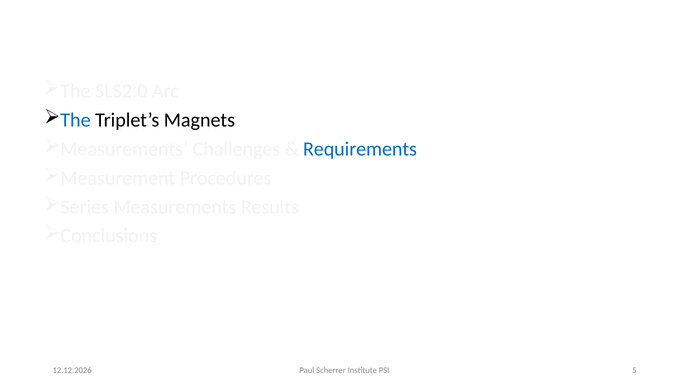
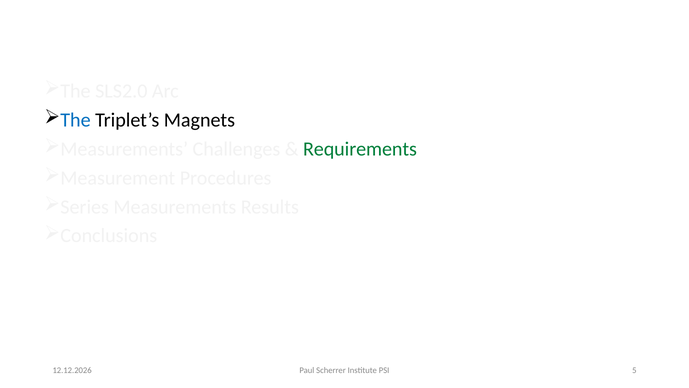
Requirements colour: blue -> green
